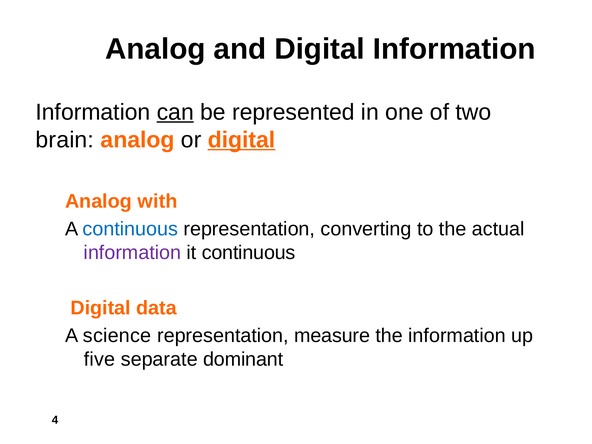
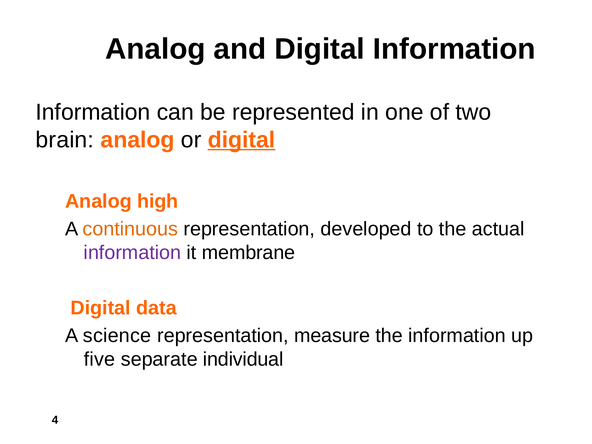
can underline: present -> none
with: with -> high
continuous at (130, 229) colour: blue -> orange
converting: converting -> developed
it continuous: continuous -> membrane
dominant: dominant -> individual
